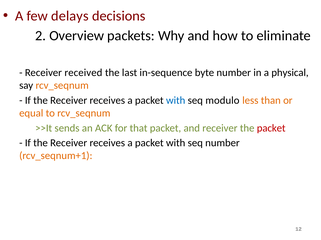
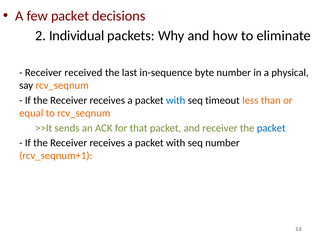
few delays: delays -> packet
Overview: Overview -> Individual
modulo: modulo -> timeout
packet at (271, 128) colour: red -> blue
